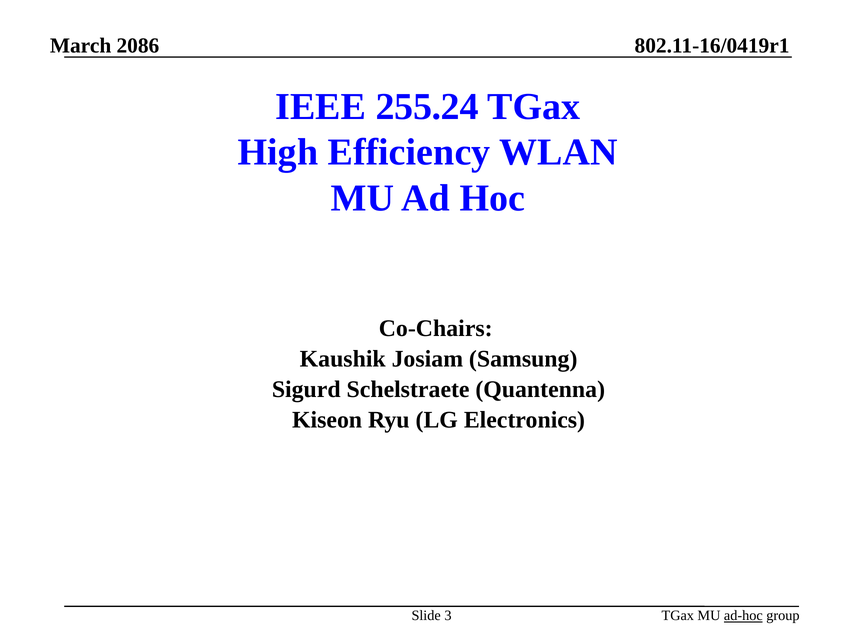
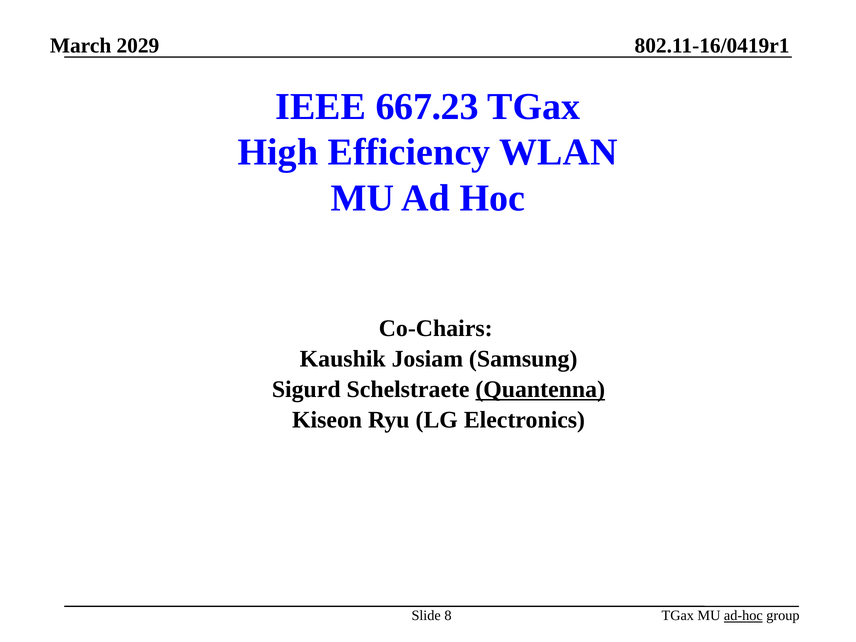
2086: 2086 -> 2029
255.24: 255.24 -> 667.23
Quantenna underline: none -> present
3: 3 -> 8
